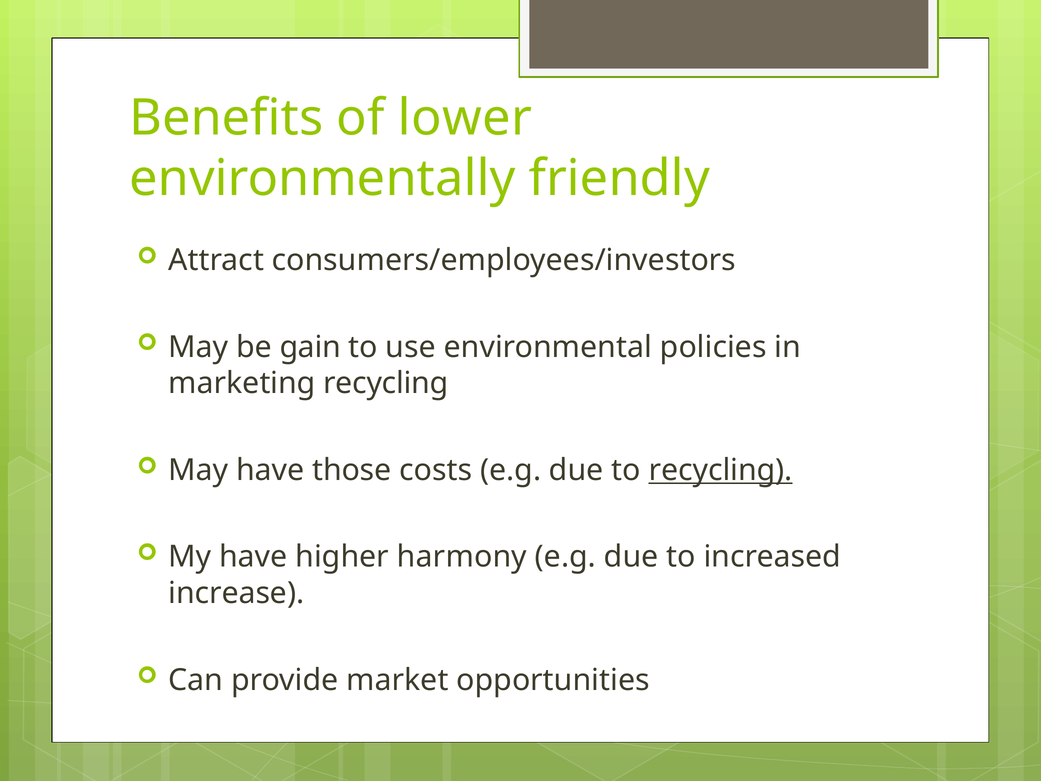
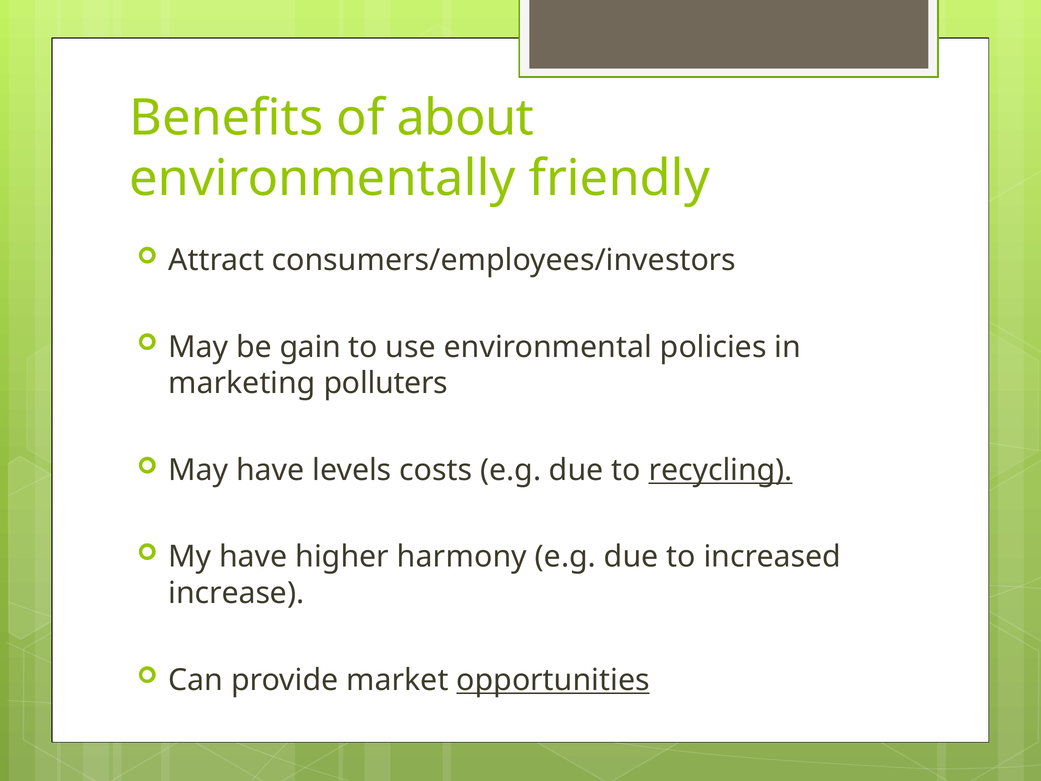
lower: lower -> about
marketing recycling: recycling -> polluters
those: those -> levels
opportunities underline: none -> present
